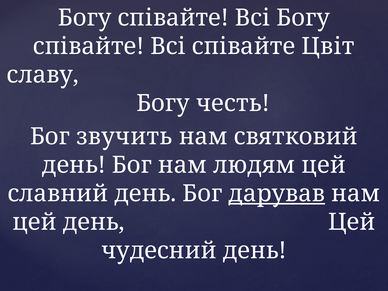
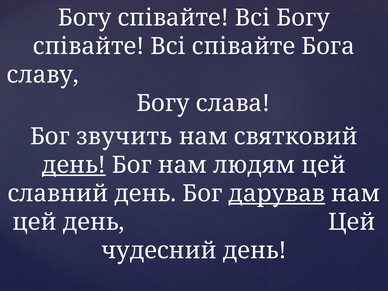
Цвіт: Цвіт -> Бога
честь: честь -> слава
день at (74, 165) underline: none -> present
